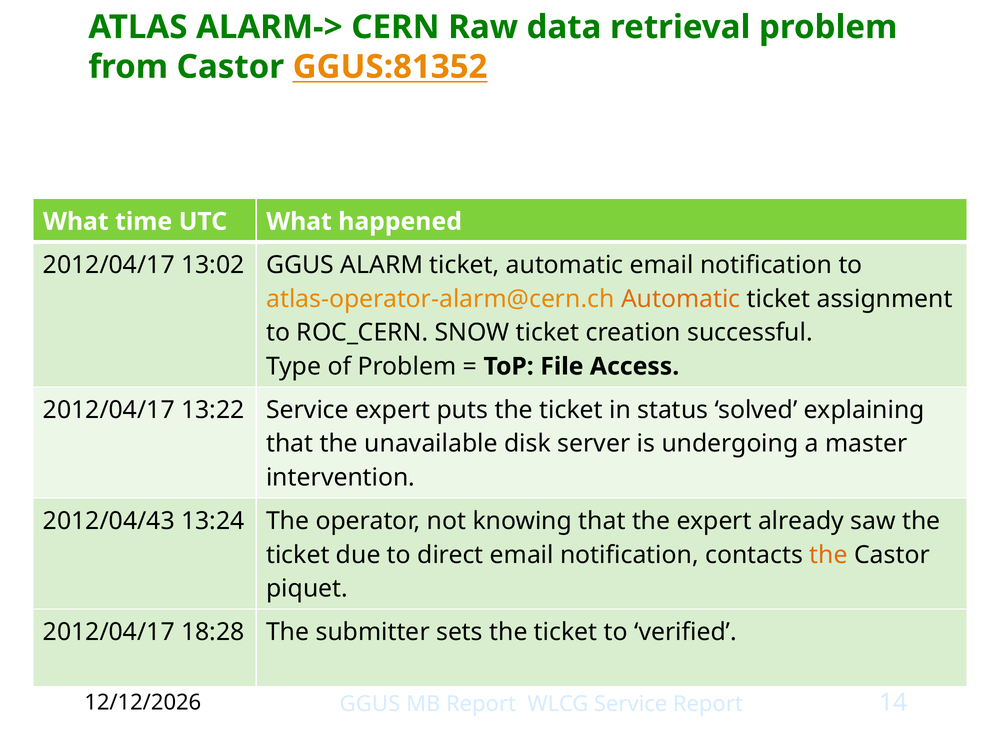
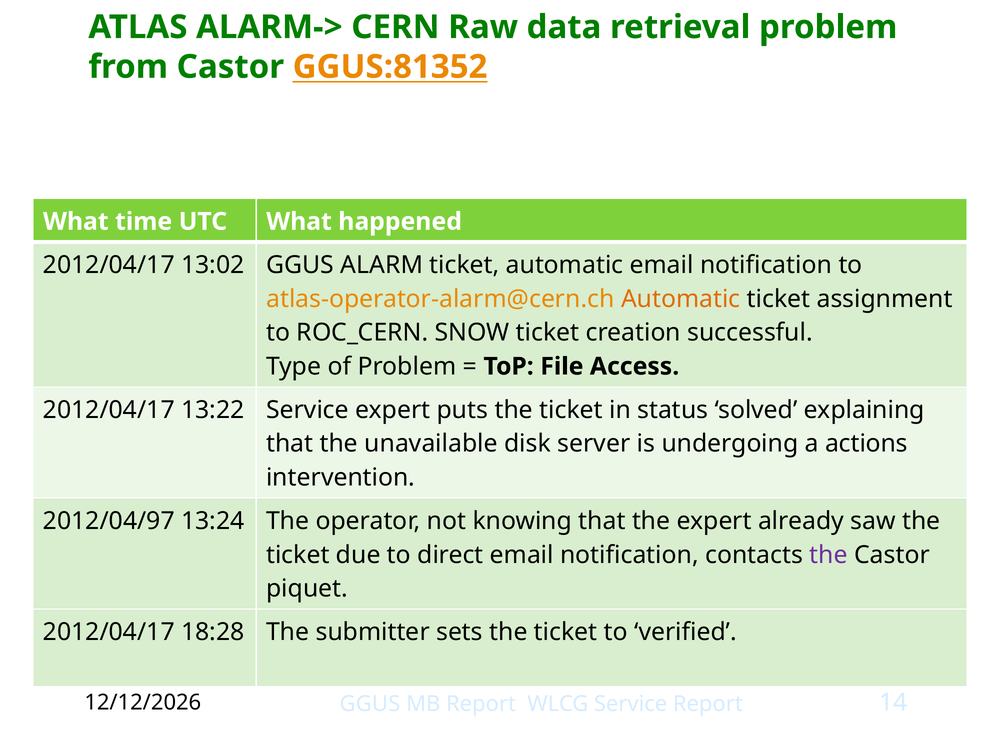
master: master -> actions
2012/04/43: 2012/04/43 -> 2012/04/97
the at (828, 555) colour: orange -> purple
